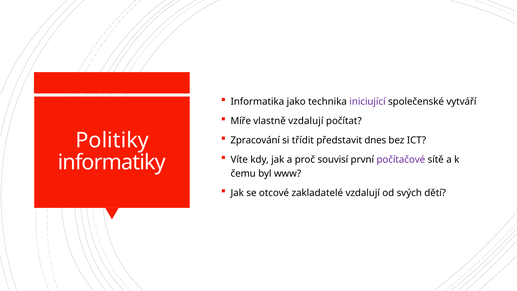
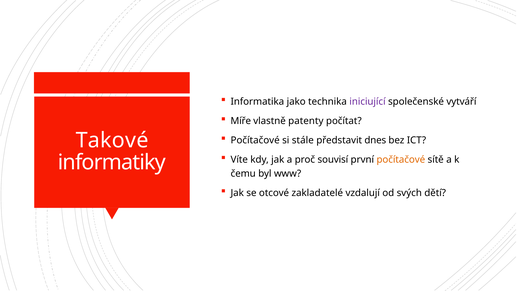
vlastně vzdalují: vzdalují -> patenty
Politiky: Politiky -> Takové
Zpracování at (255, 140): Zpracování -> Počítačové
třídit: třídit -> stále
počítačové at (401, 160) colour: purple -> orange
